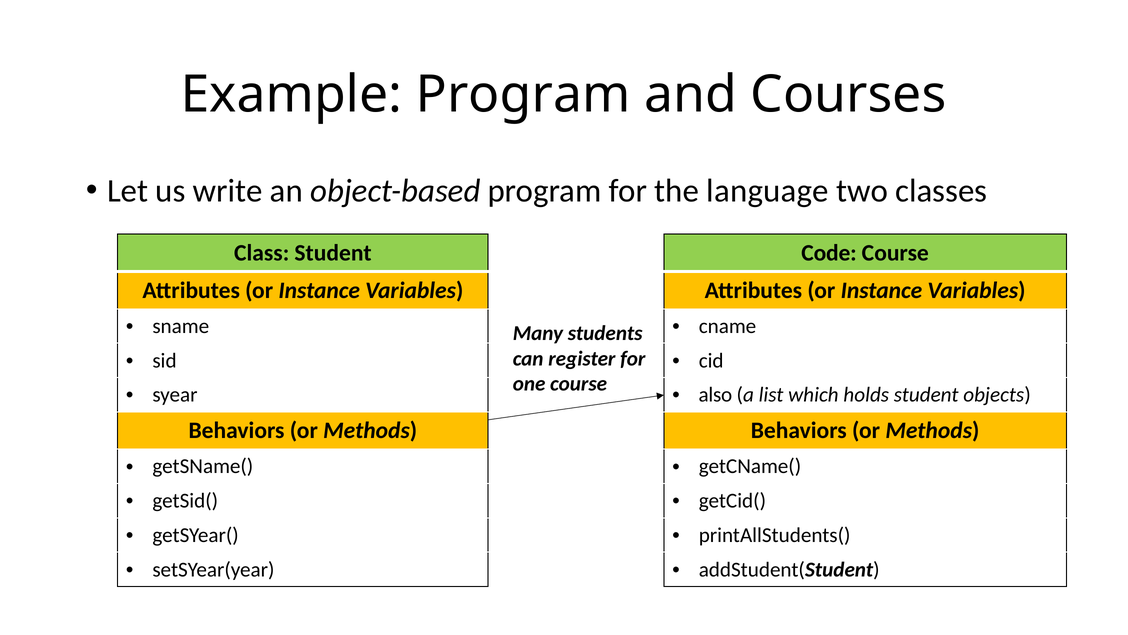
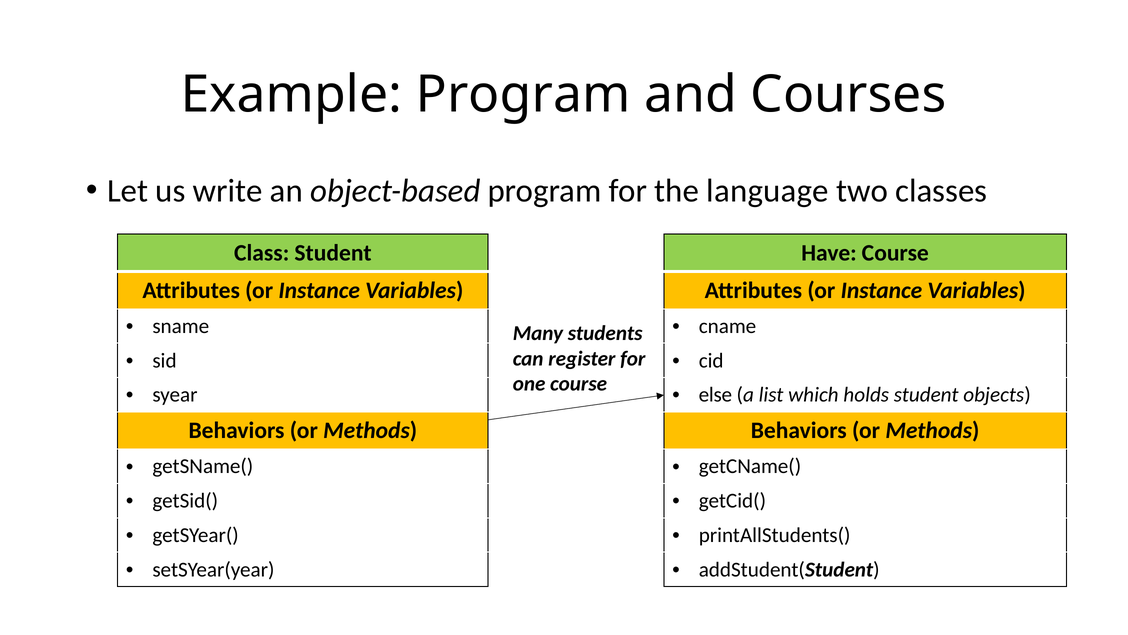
Code: Code -> Have
also: also -> else
